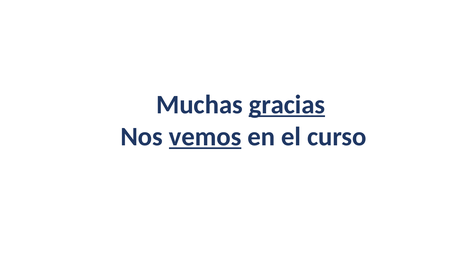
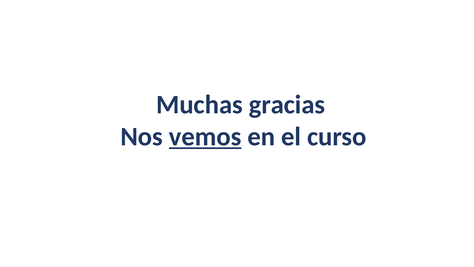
gracias underline: present -> none
